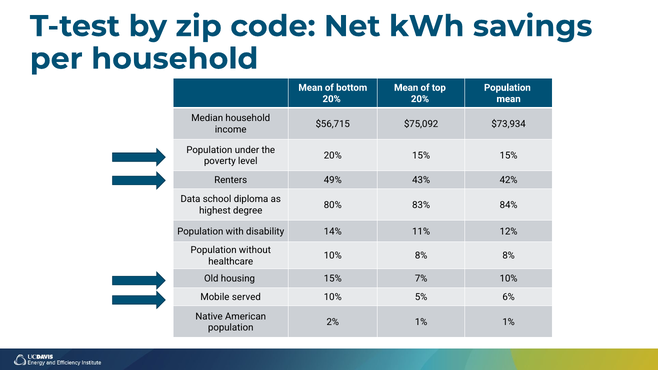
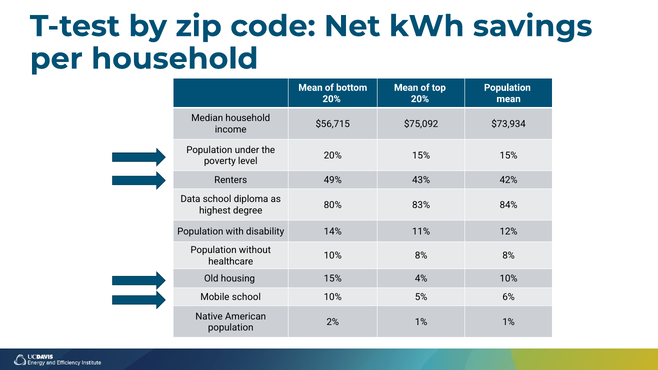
7%: 7% -> 4%
Mobile served: served -> school
